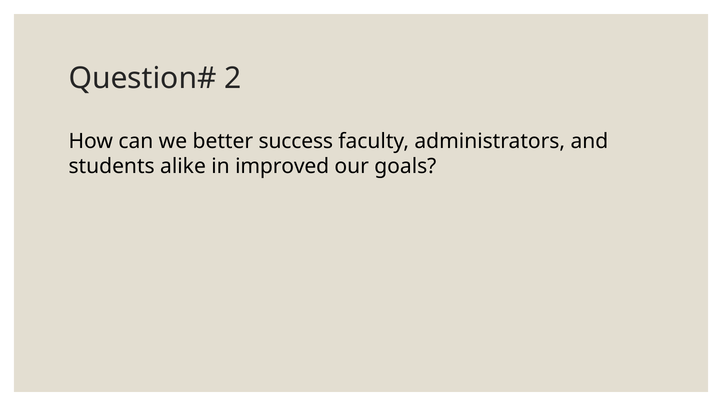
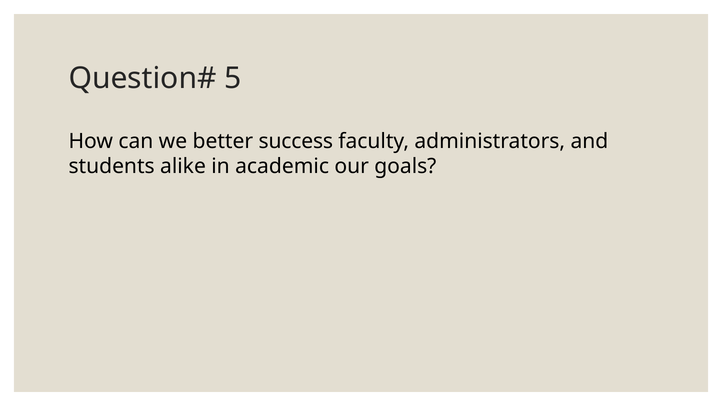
2: 2 -> 5
improved: improved -> academic
